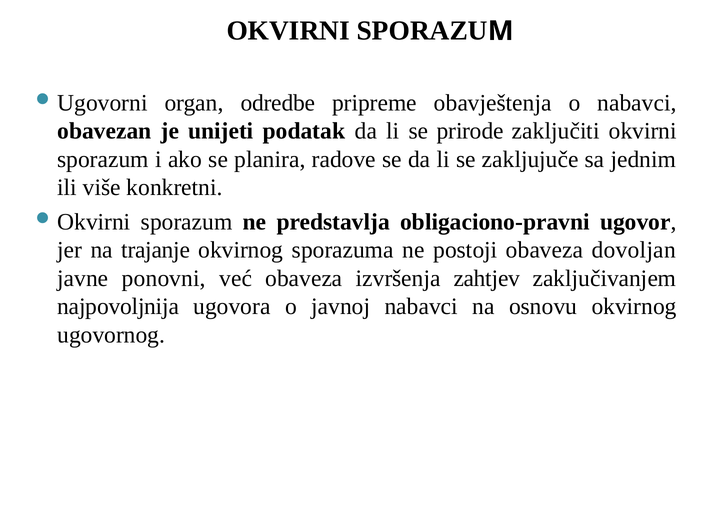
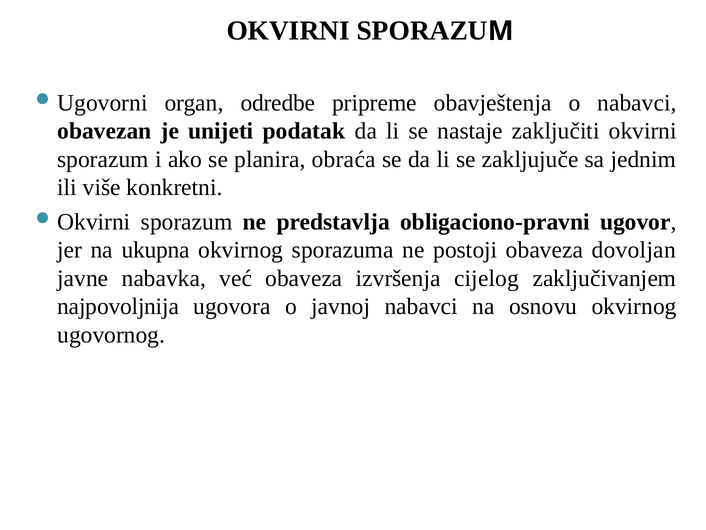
prirode: prirode -> nastaje
radove: radove -> obraća
trajanje: trajanje -> ukupna
ponovni: ponovni -> nabavka
zahtjev: zahtjev -> cijelog
